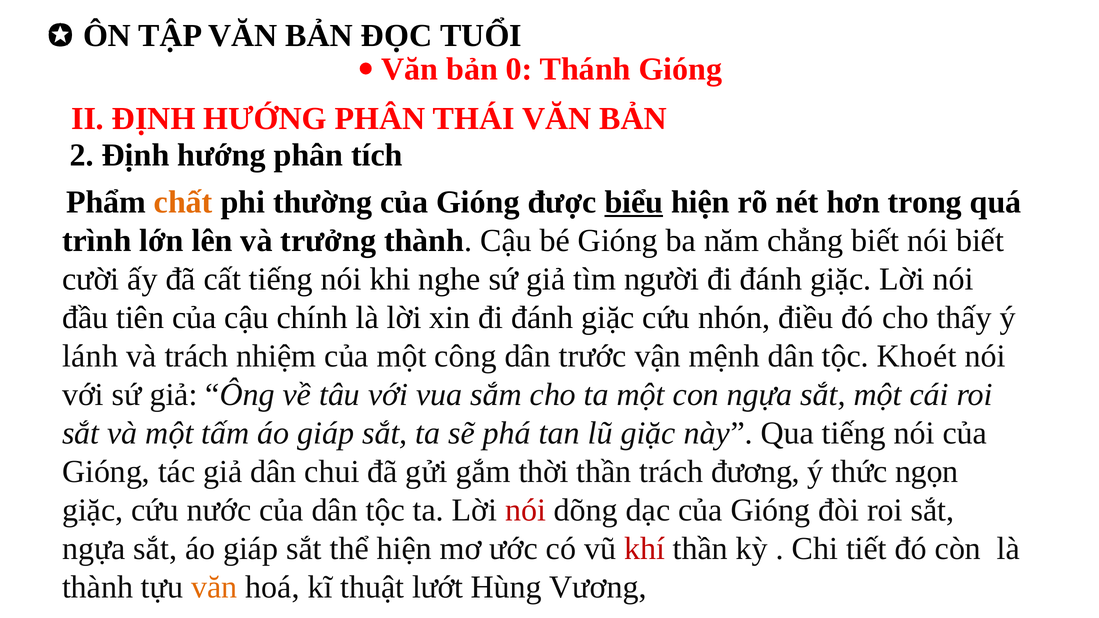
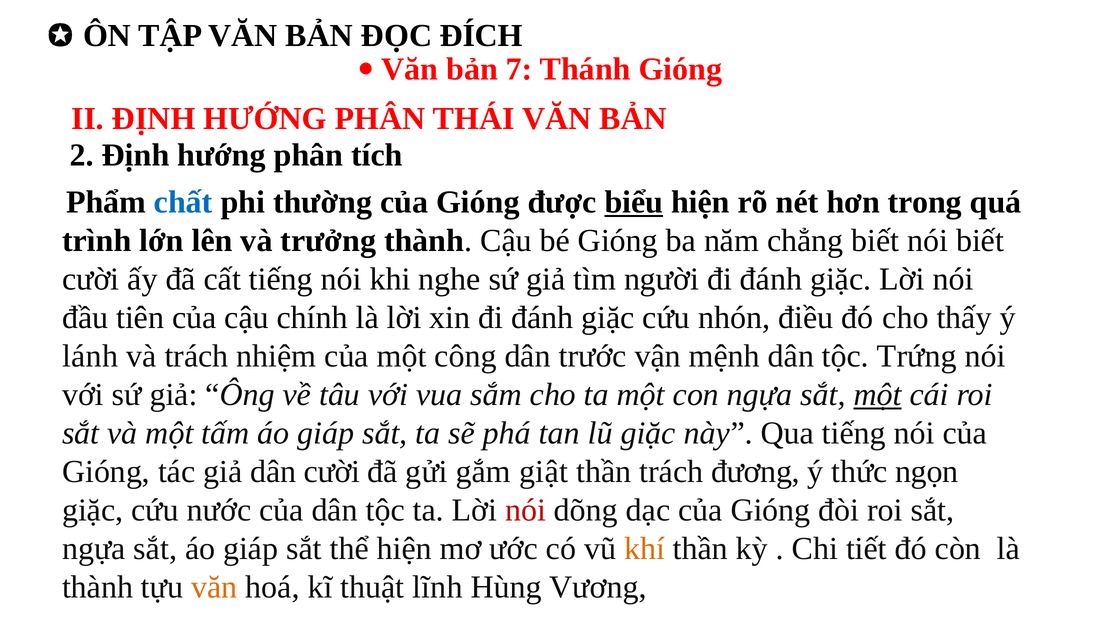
TUỔI: TUỔI -> ĐÍCH
0: 0 -> 7
chất colour: orange -> blue
Khoét: Khoét -> Trứng
một at (878, 395) underline: none -> present
dân chui: chui -> cười
thời: thời -> giật
khí colour: red -> orange
lướt: lướt -> lĩnh
